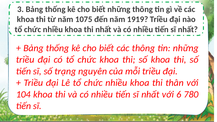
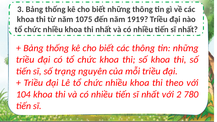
thân: thân -> theo
6: 6 -> 2
